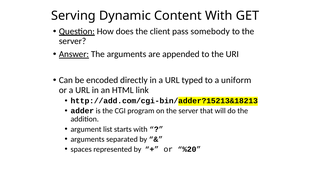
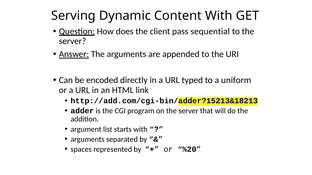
somebody: somebody -> sequential
